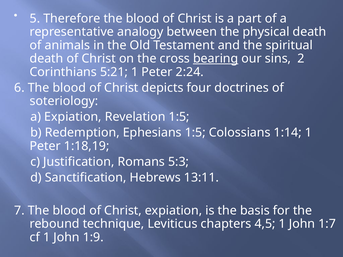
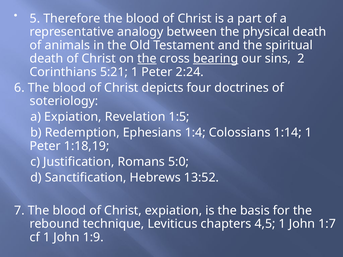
the at (147, 59) underline: none -> present
Ephesians 1:5: 1:5 -> 1:4
5:3: 5:3 -> 5:0
13:11: 13:11 -> 13:52
